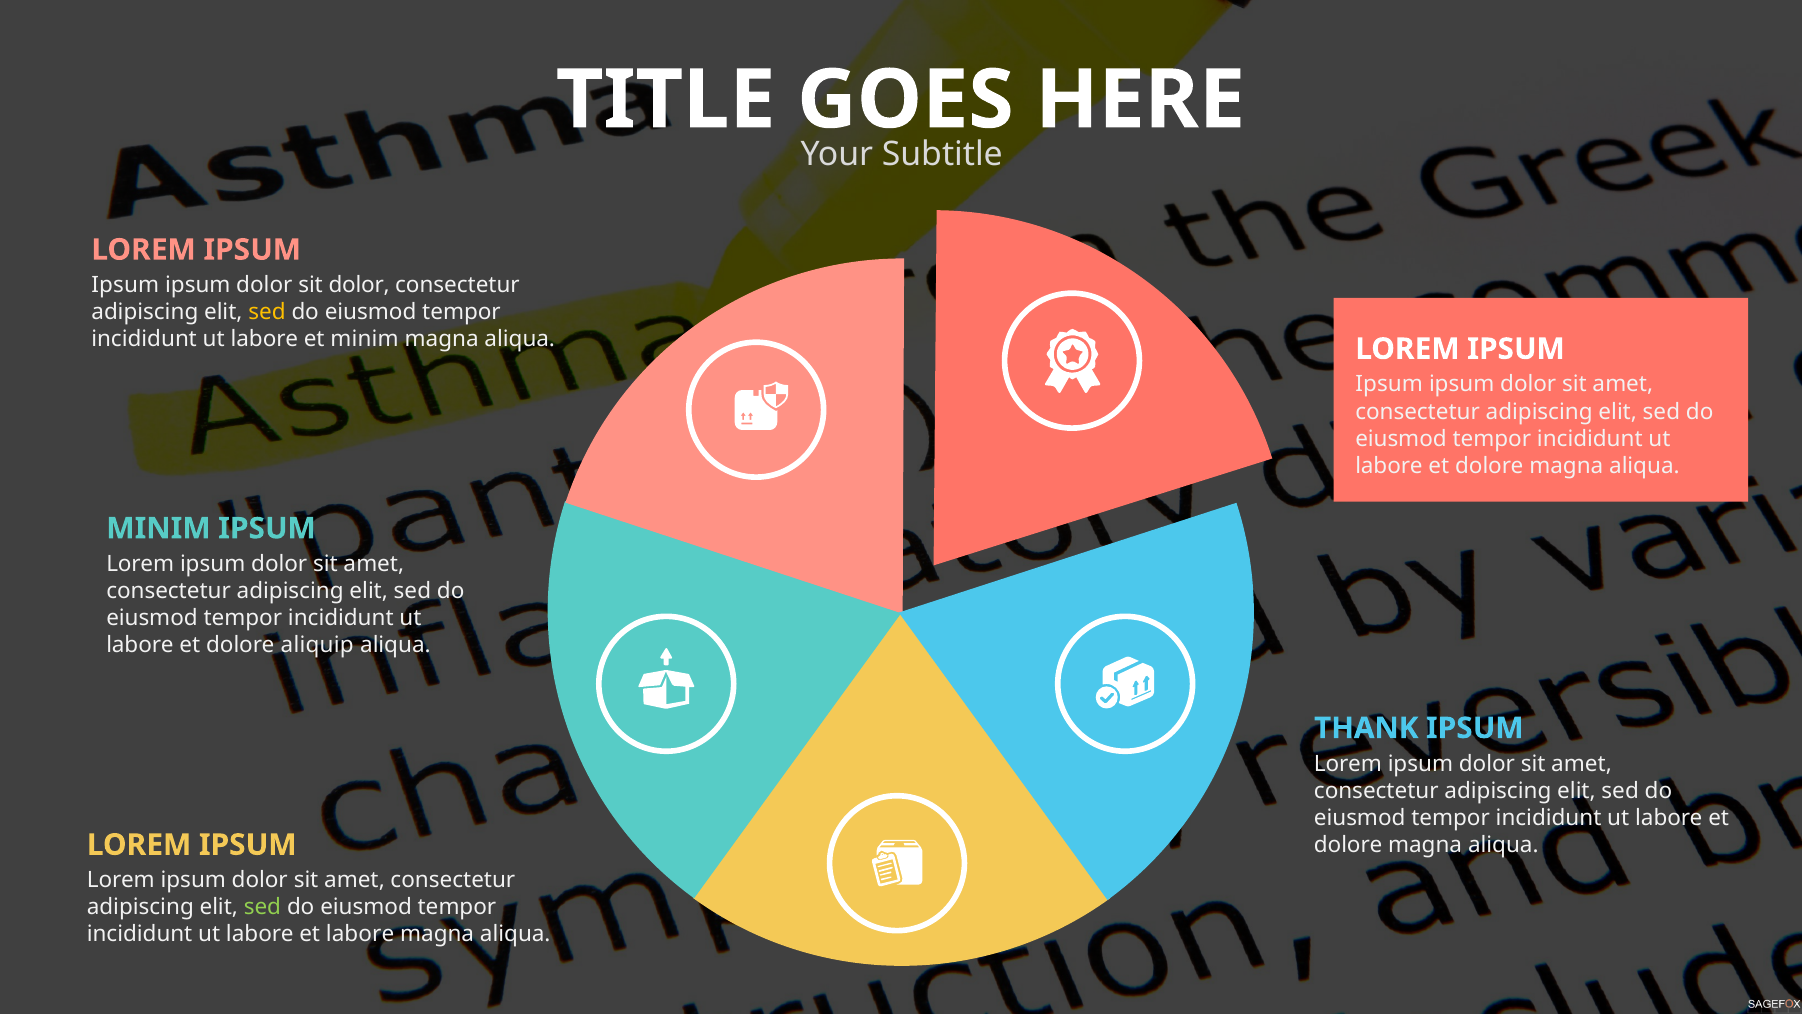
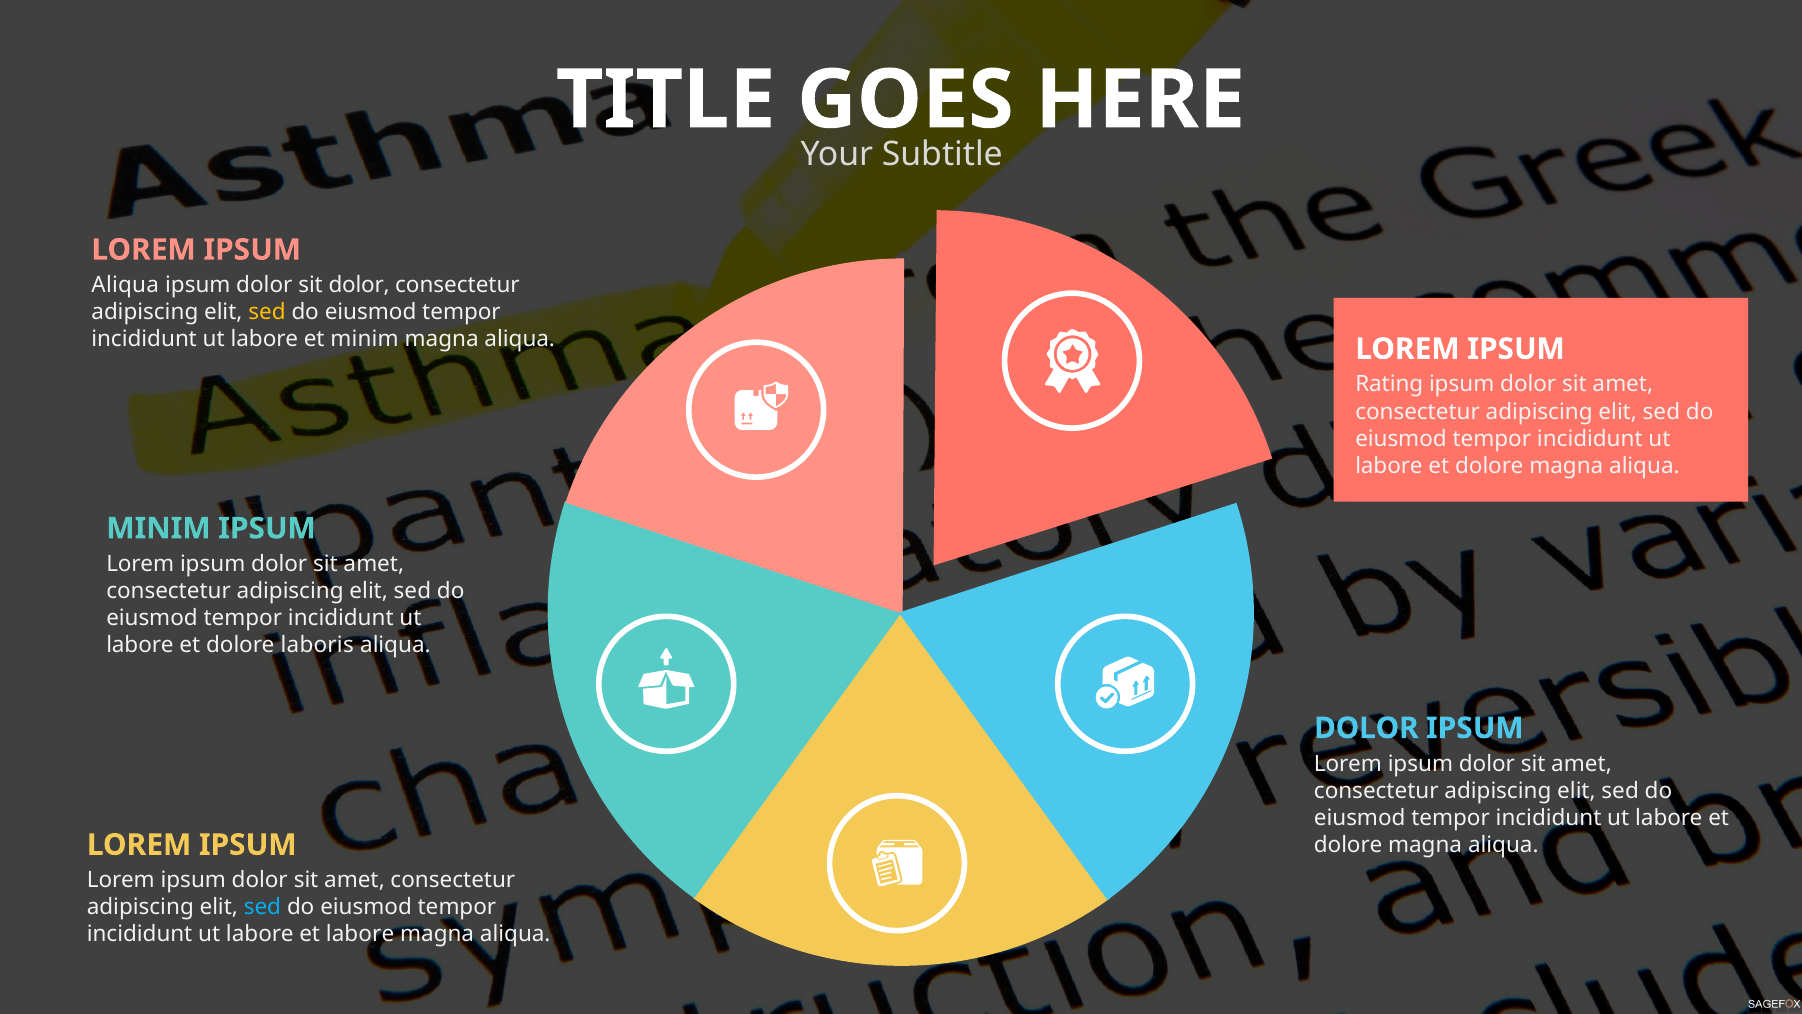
Ipsum at (125, 285): Ipsum -> Aliqua
Ipsum at (1389, 384): Ipsum -> Rating
aliquip: aliquip -> laboris
THANK at (1366, 728): THANK -> DOLOR
sed at (262, 907) colour: light green -> light blue
